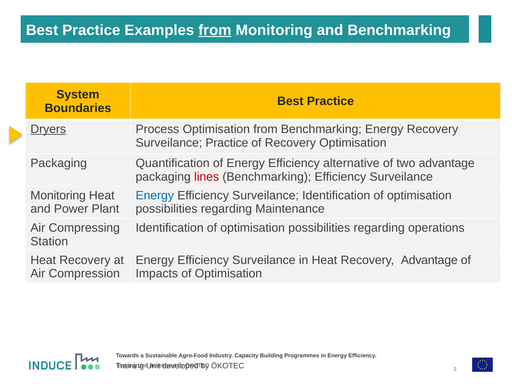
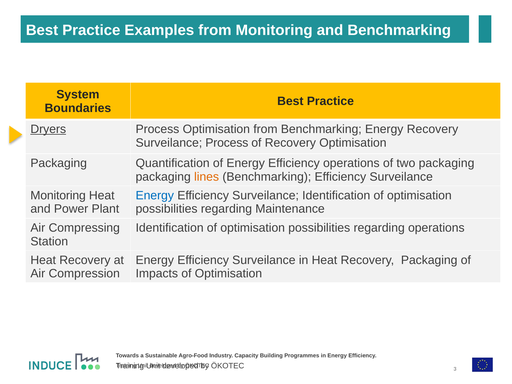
from at (215, 30) underline: present -> none
Surveilance Practice: Practice -> Process
Efficiency alternative: alternative -> operations
two advantage: advantage -> packaging
lines colour: red -> orange
Recovery Advantage: Advantage -> Packaging
